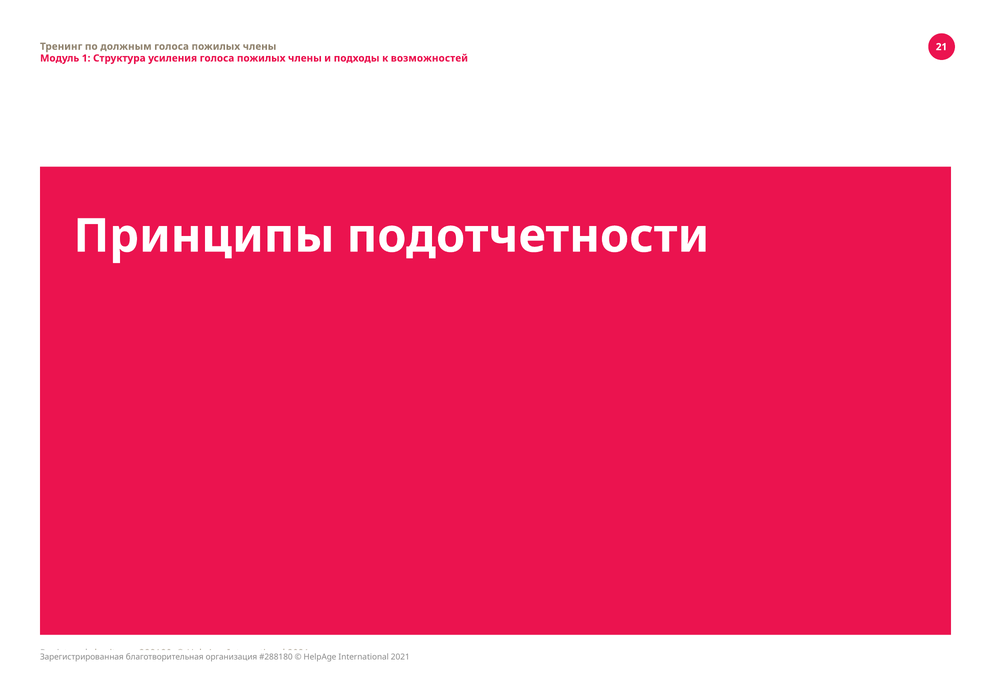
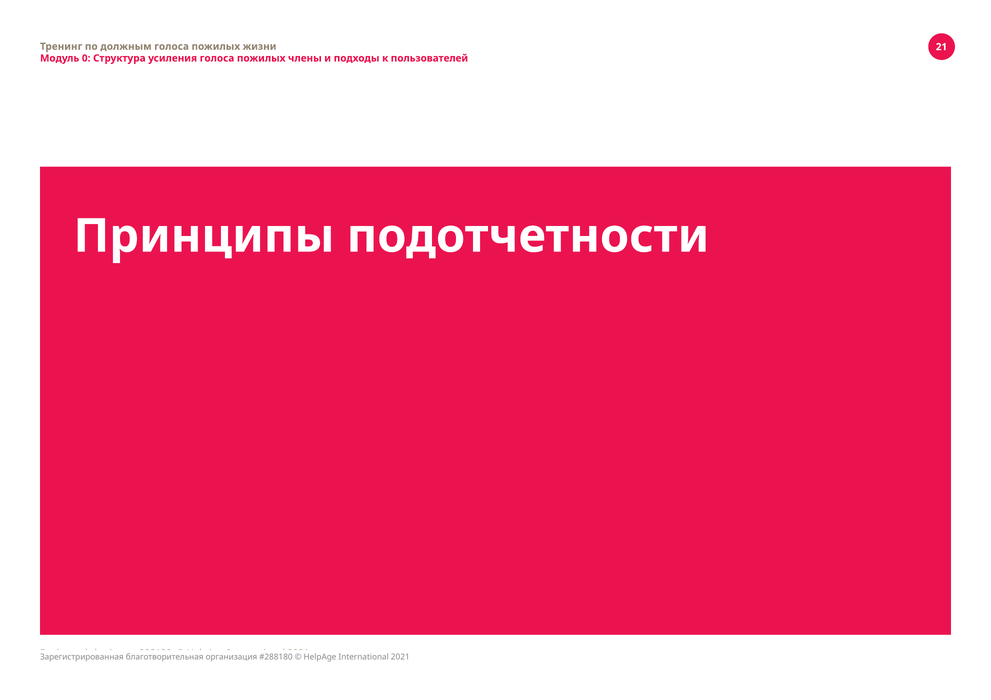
члены at (260, 47): члены -> жизни
1: 1 -> 0
возможностей: возможностей -> пользователей
